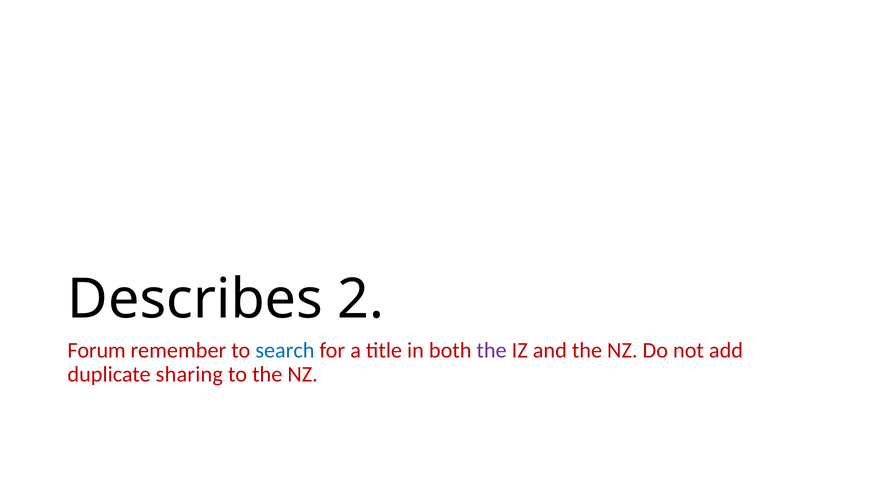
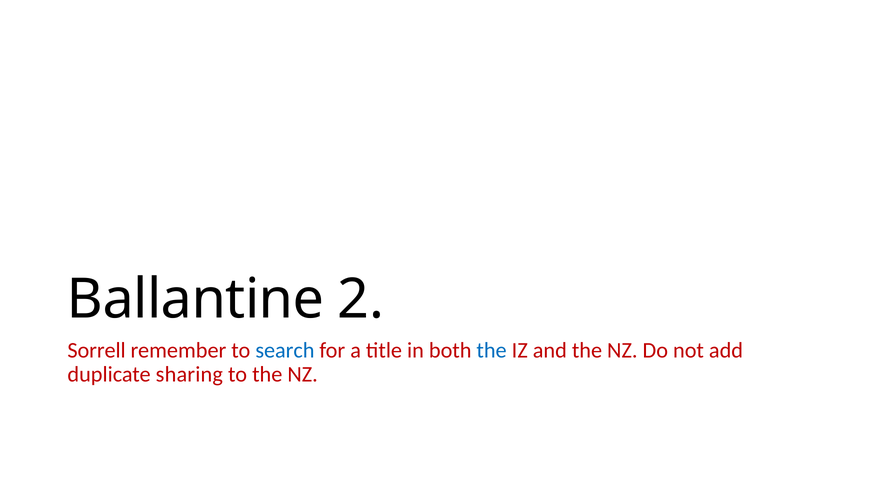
Describes: Describes -> Ballantine
Forum: Forum -> Sorrell
the at (492, 351) colour: purple -> blue
